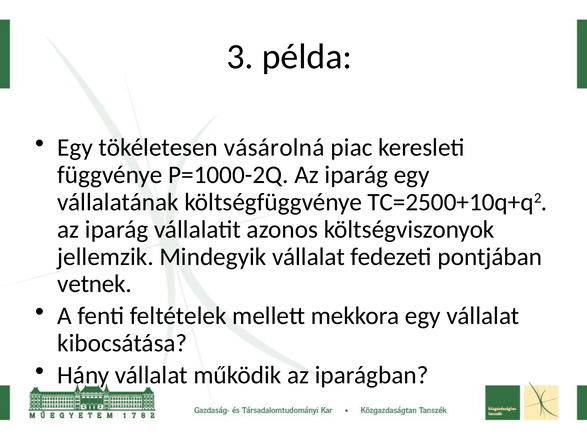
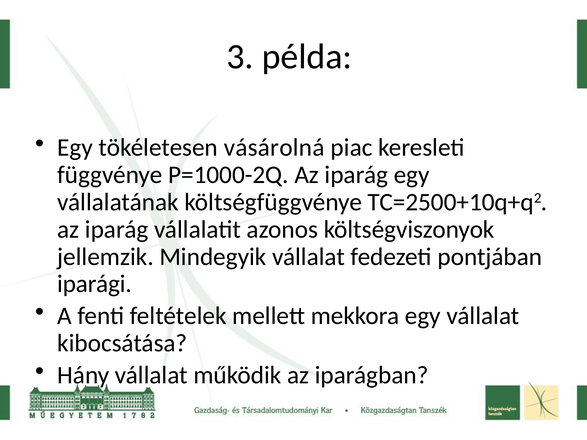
vetnek: vetnek -> iparági
